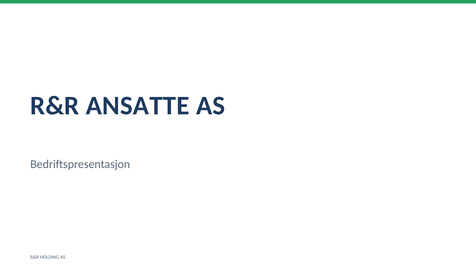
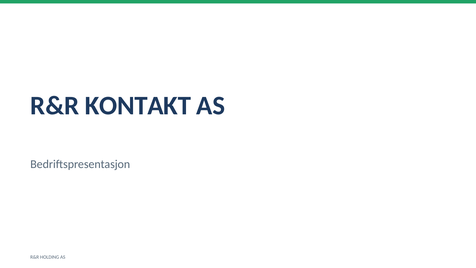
ANSATTE: ANSATTE -> KONTAKT
